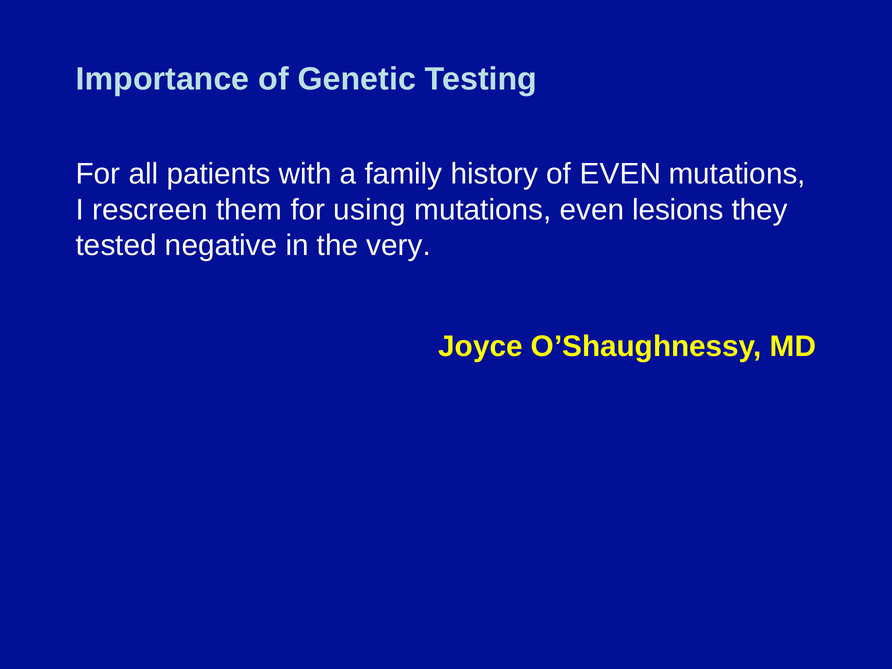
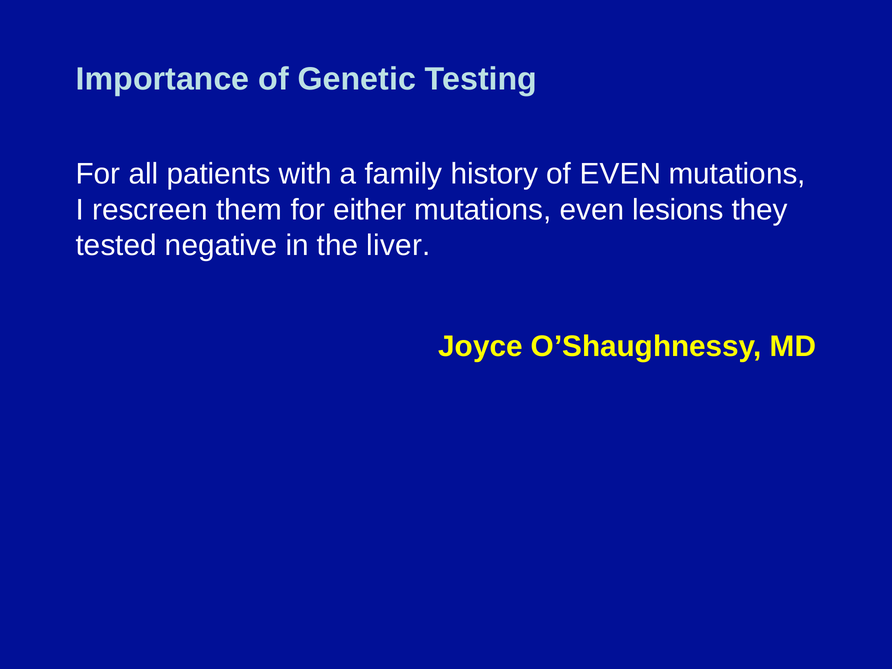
using: using -> either
very: very -> liver
